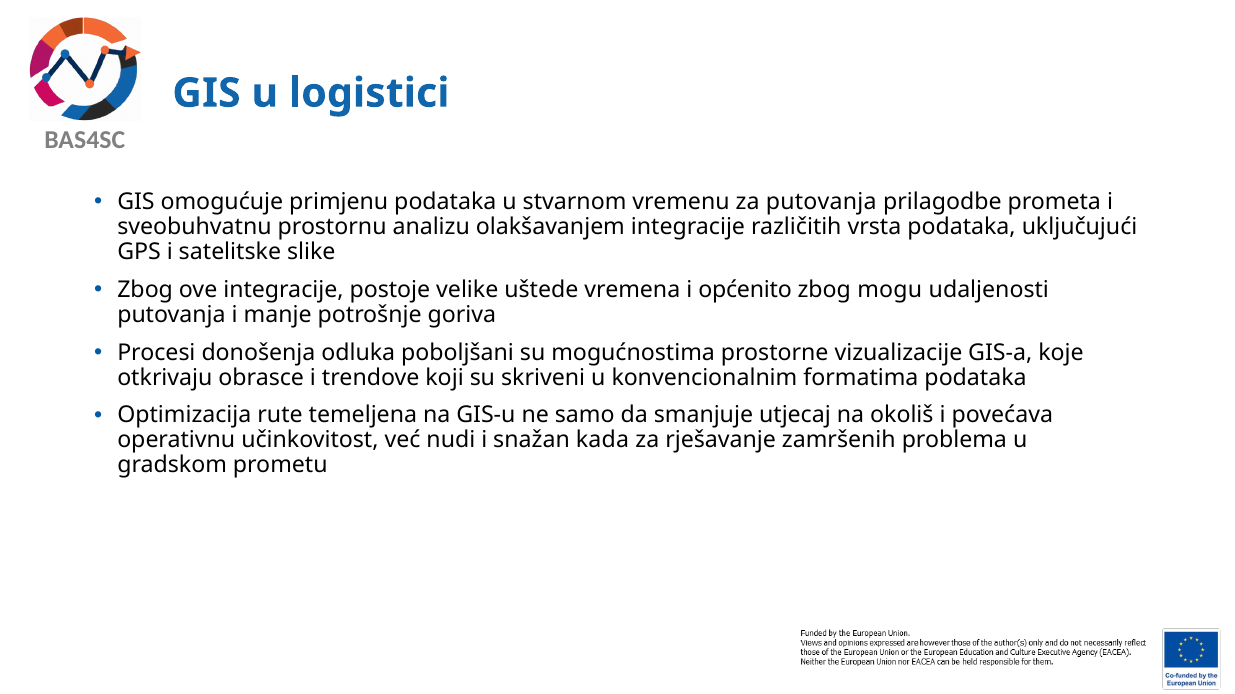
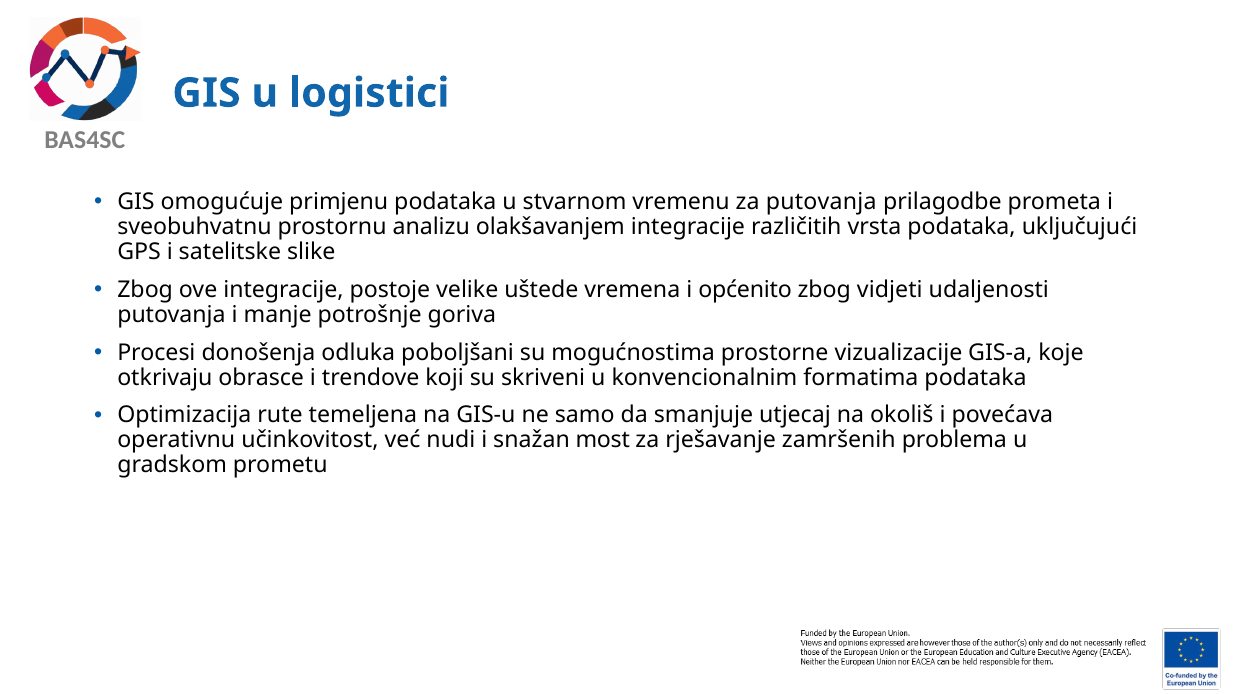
mogu: mogu -> vidjeti
kada: kada -> most
